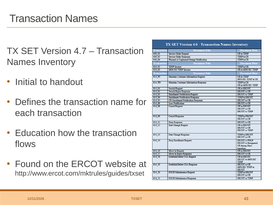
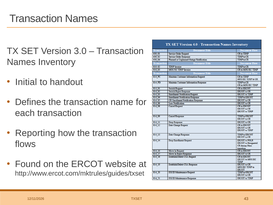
4.7: 4.7 -> 3.0
Education: Education -> Reporting
